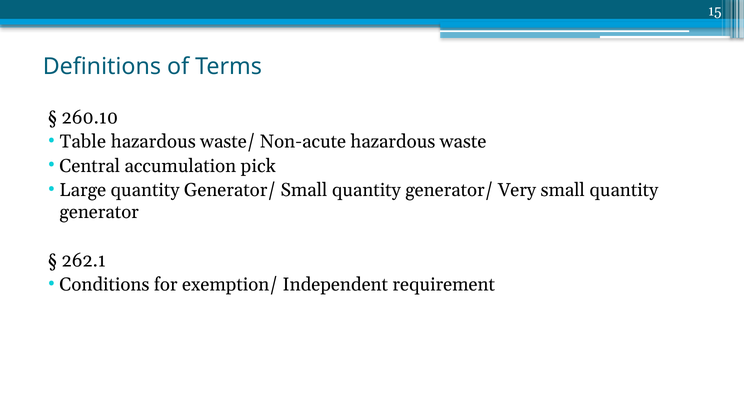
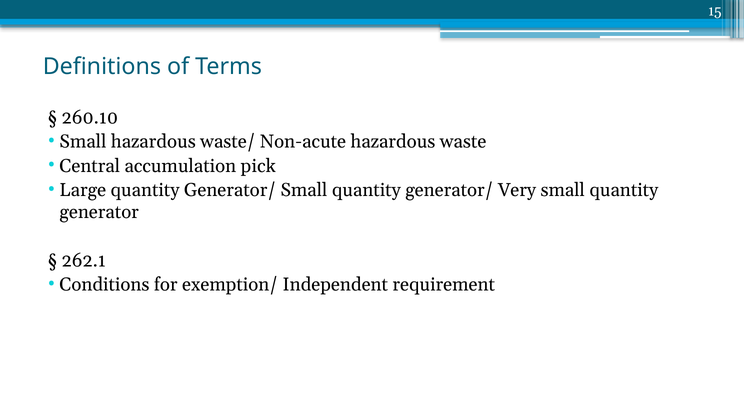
Table at (83, 142): Table -> Small
